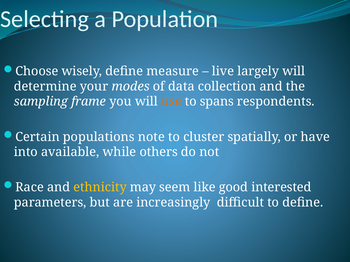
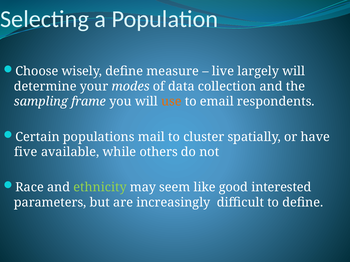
spans: spans -> email
note: note -> mail
into: into -> five
ethnicity colour: yellow -> light green
